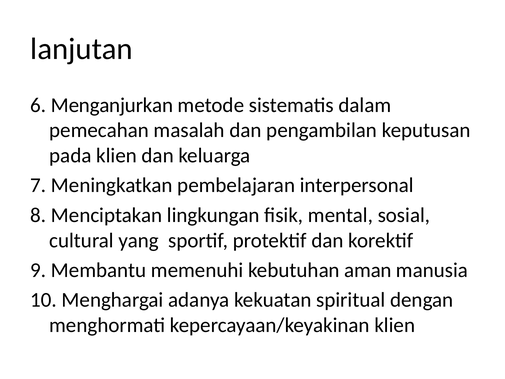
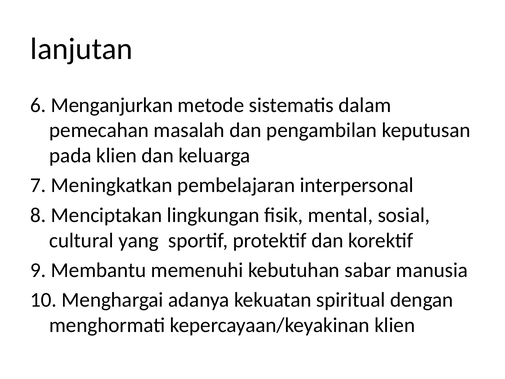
aman: aman -> sabar
